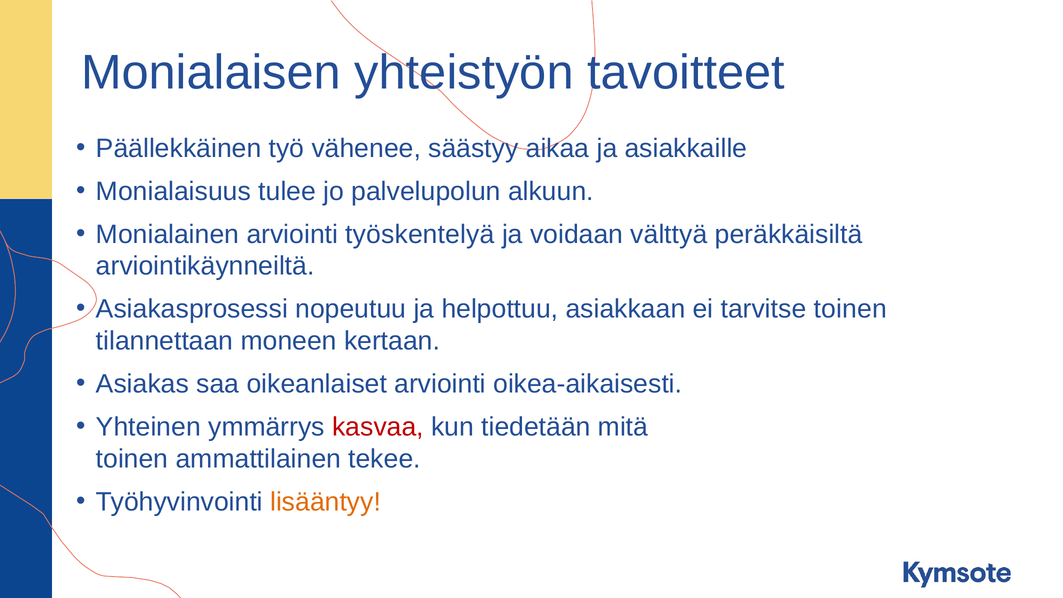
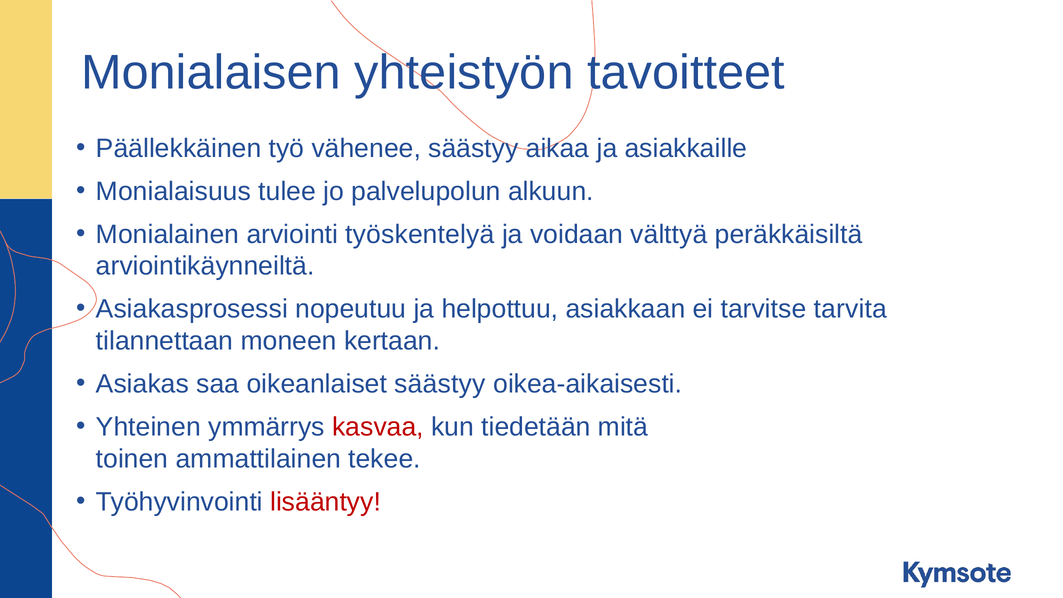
tarvitse toinen: toinen -> tarvita
oikeanlaiset arviointi: arviointi -> säästyy
lisääntyy colour: orange -> red
